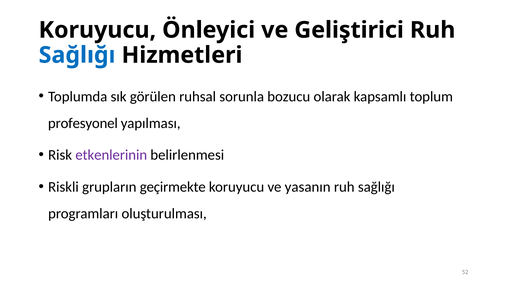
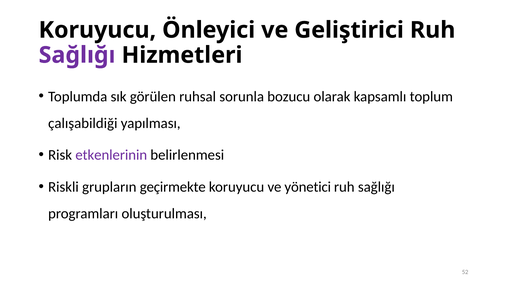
Sağlığı at (77, 55) colour: blue -> purple
profesyonel: profesyonel -> çalışabildiği
yasanın: yasanın -> yönetici
